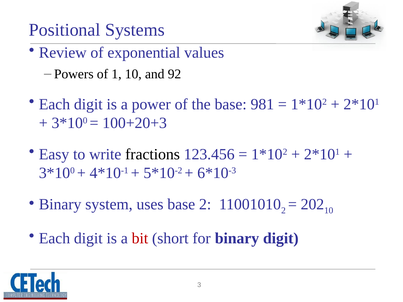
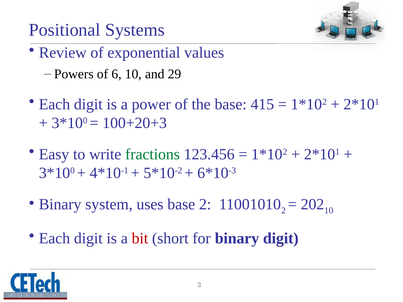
1: 1 -> 6
92: 92 -> 29
981: 981 -> 415
fractions colour: black -> green
